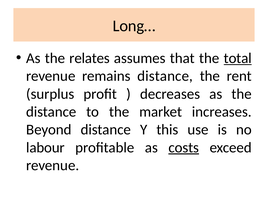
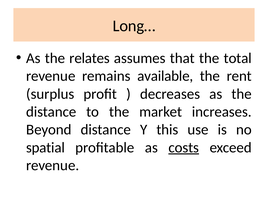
total underline: present -> none
remains distance: distance -> available
labour: labour -> spatial
